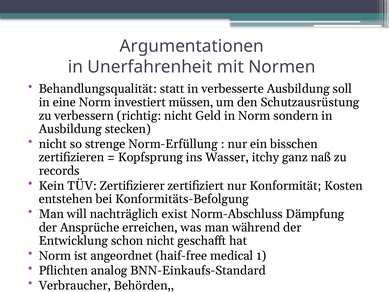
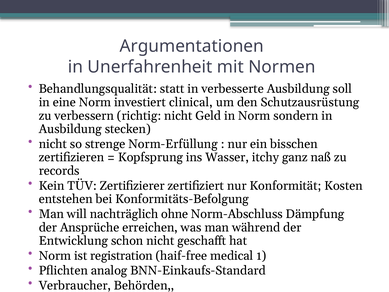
müssen: müssen -> clinical
exist: exist -> ohne
angeordnet: angeordnet -> registration
